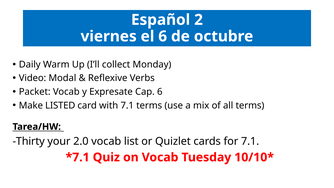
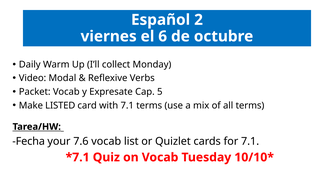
Cap 6: 6 -> 5
Thirty: Thirty -> Fecha
2.0: 2.0 -> 7.6
